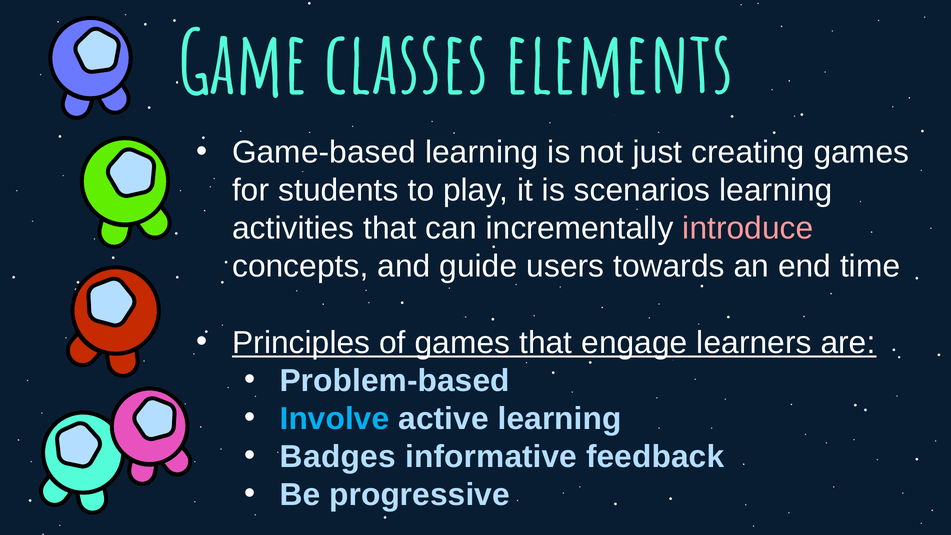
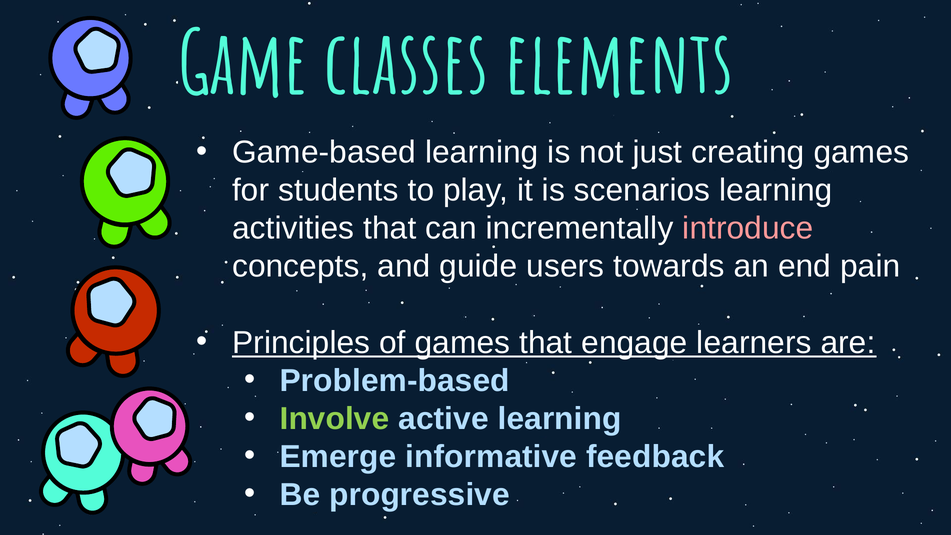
time: time -> pain
Involve colour: light blue -> light green
Badges: Badges -> Emerge
